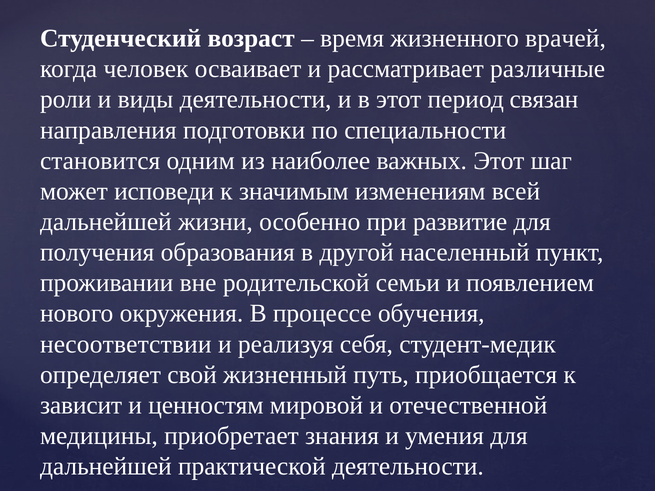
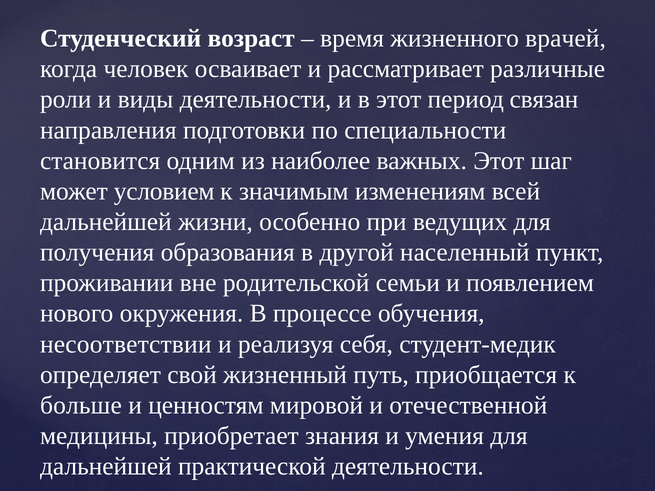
исповеди: исповеди -> условием
развитие: развитие -> ведущих
зависит: зависит -> больше
